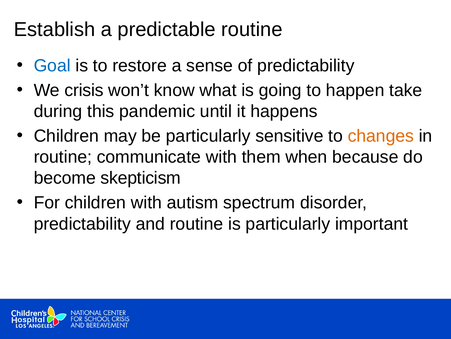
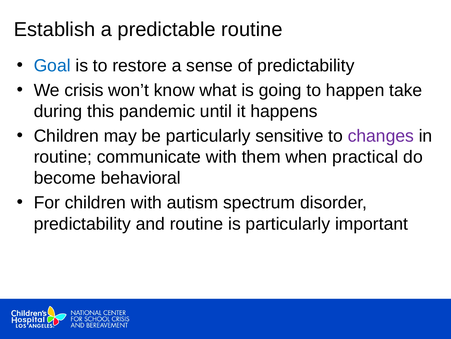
changes colour: orange -> purple
because: because -> practical
skepticism: skepticism -> behavioral
